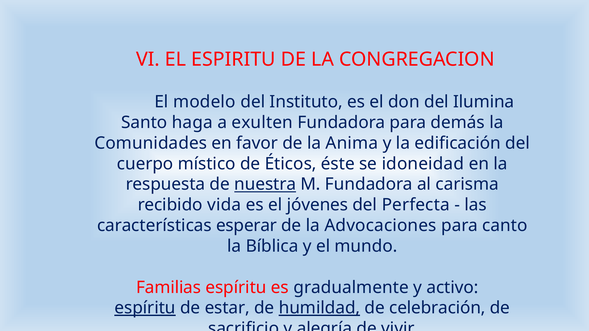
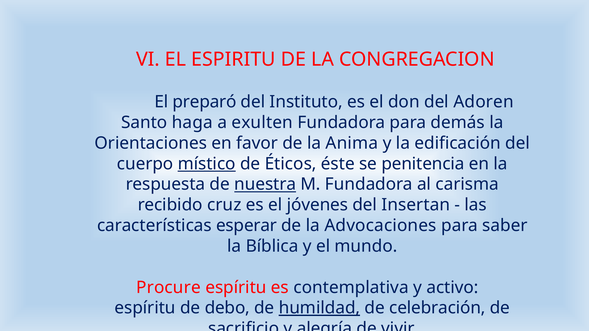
modelo: modelo -> preparó
Ilumina: Ilumina -> Adoren
Comunidades: Comunidades -> Orientaciones
místico underline: none -> present
idoneidad: idoneidad -> penitencia
vida: vida -> cruz
Perfecta: Perfecta -> Insertan
canto: canto -> saber
Familias: Familias -> Procure
gradualmente: gradualmente -> contemplativa
espíritu at (145, 308) underline: present -> none
estar: estar -> debo
